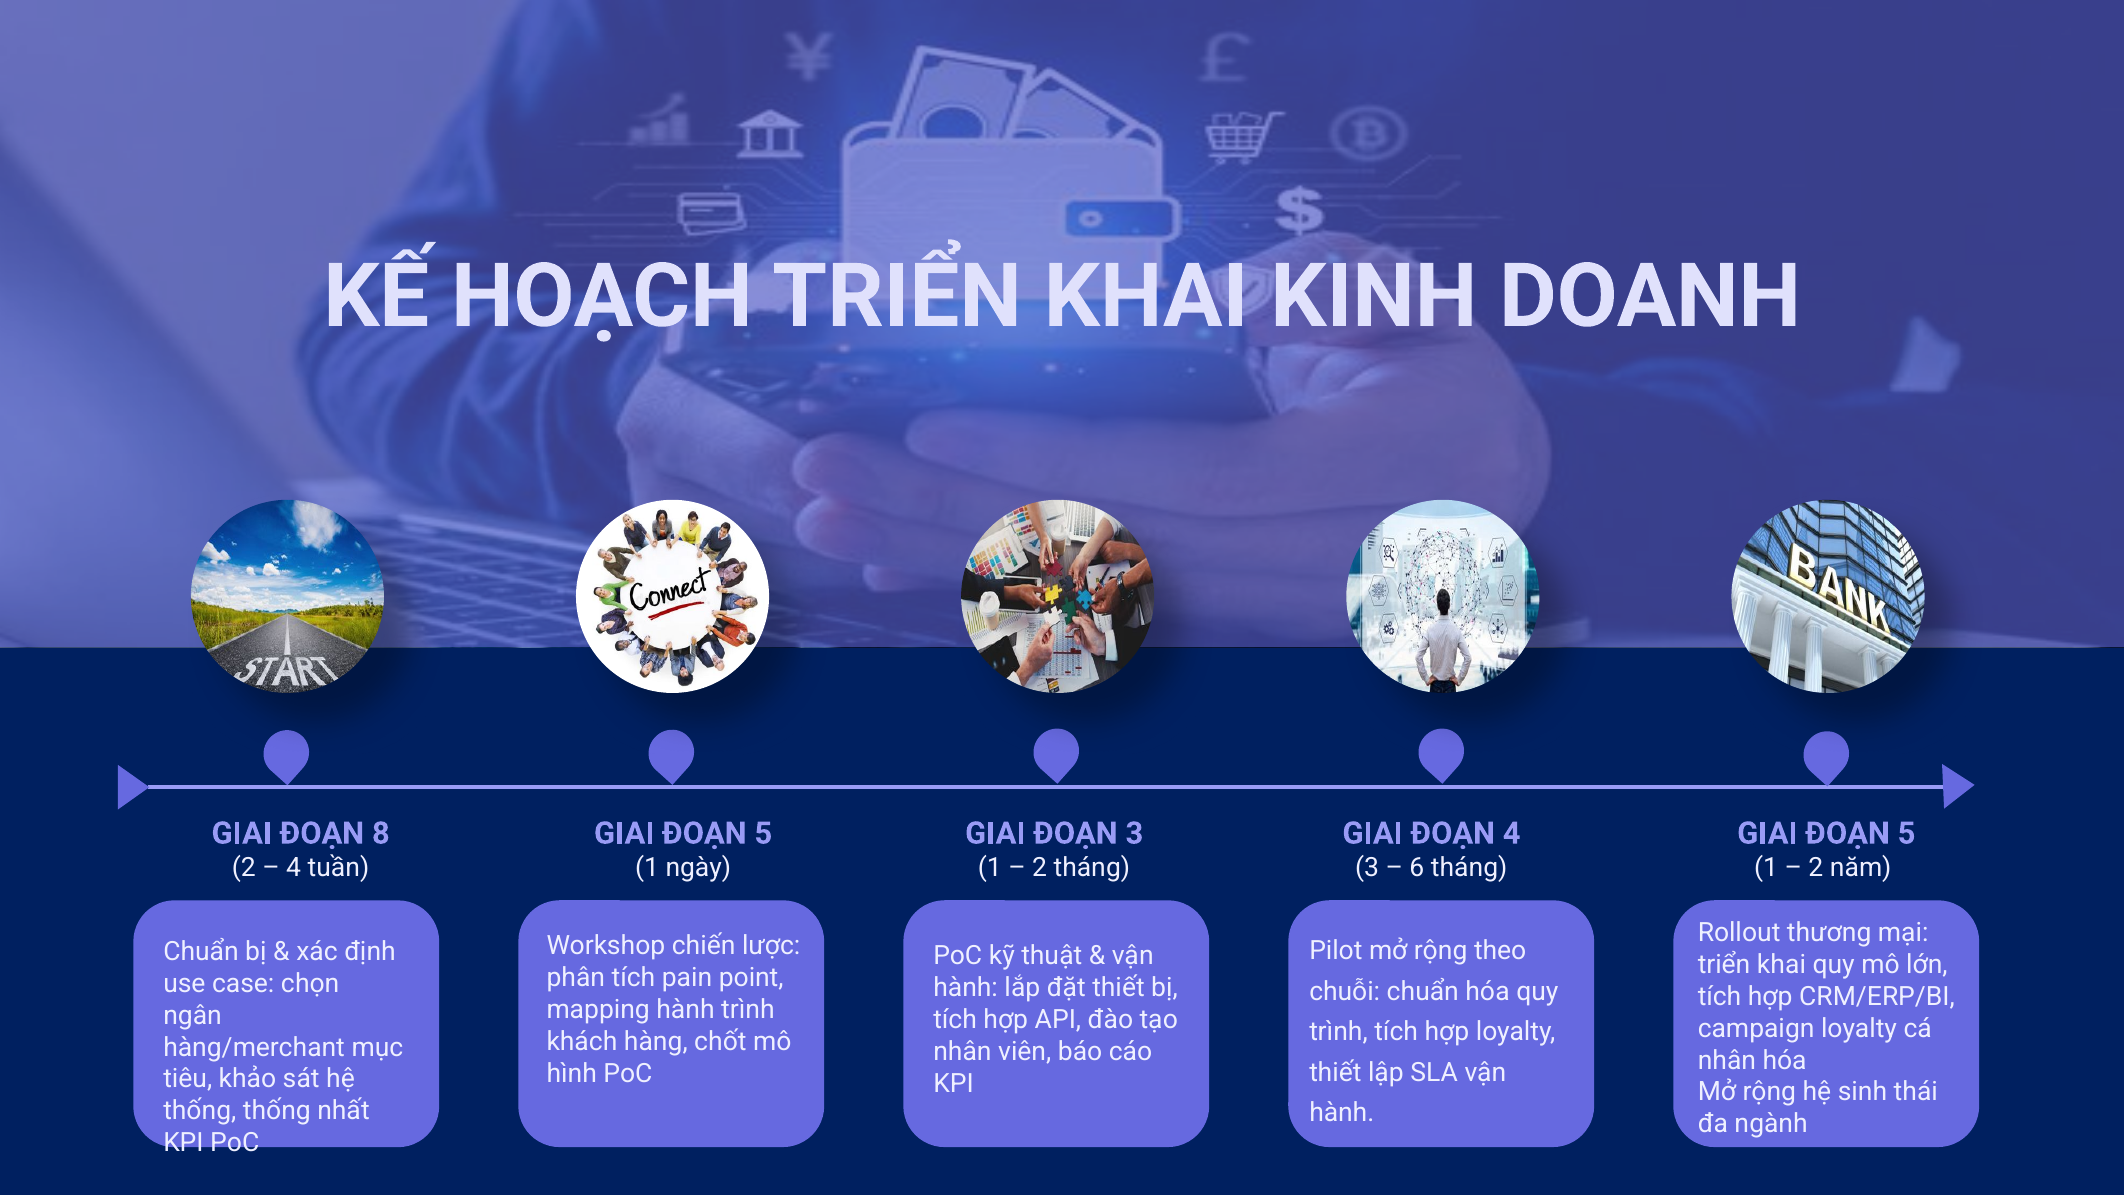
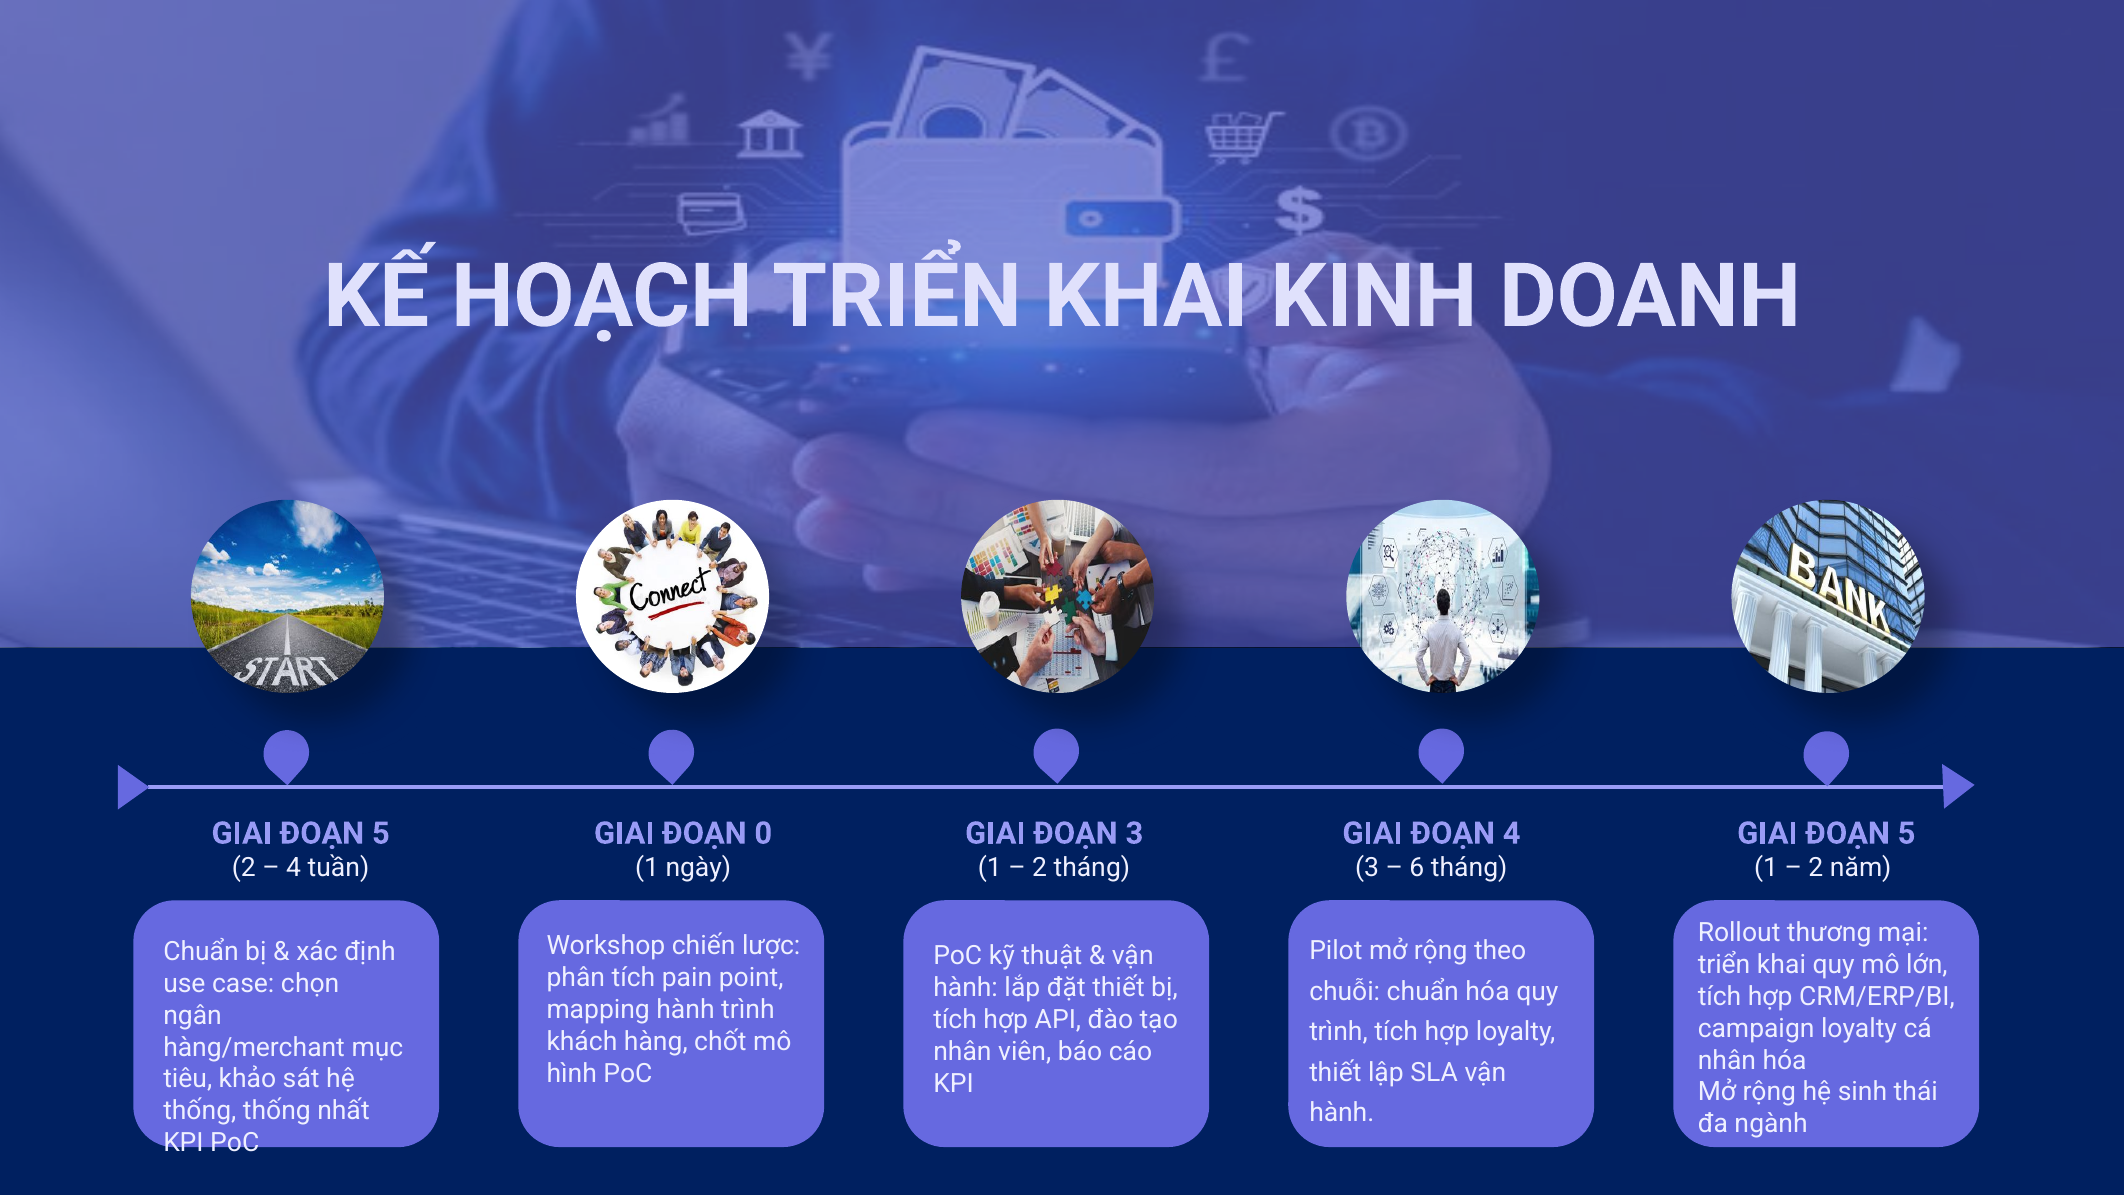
8 at (381, 833): 8 -> 5
5 at (763, 833): 5 -> 0
